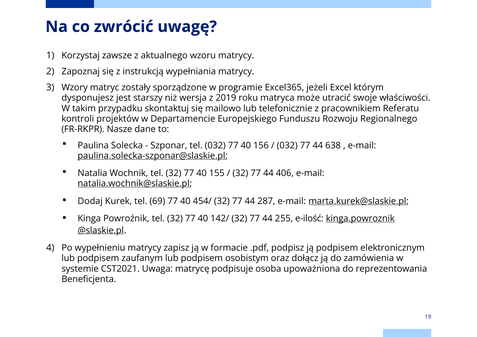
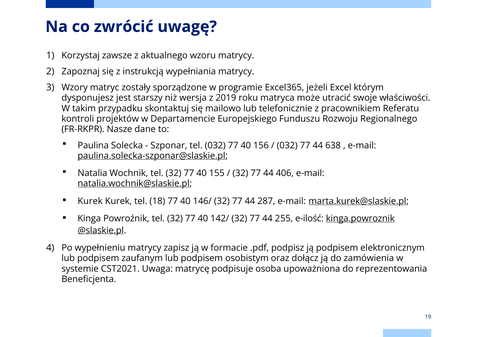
Dodaj at (90, 201): Dodaj -> Kurek
69: 69 -> 18
454/: 454/ -> 146/
